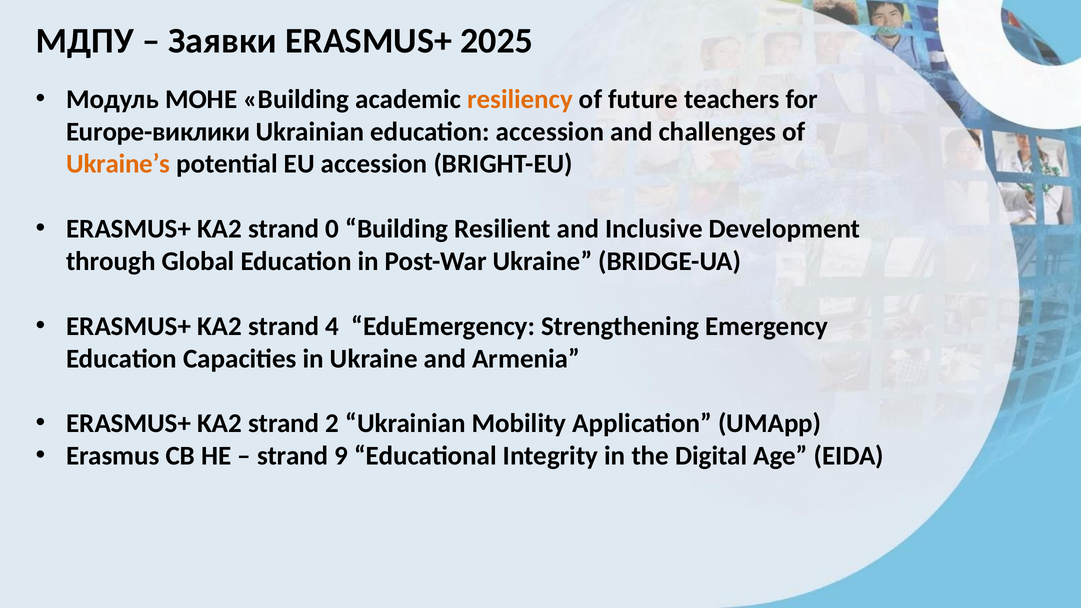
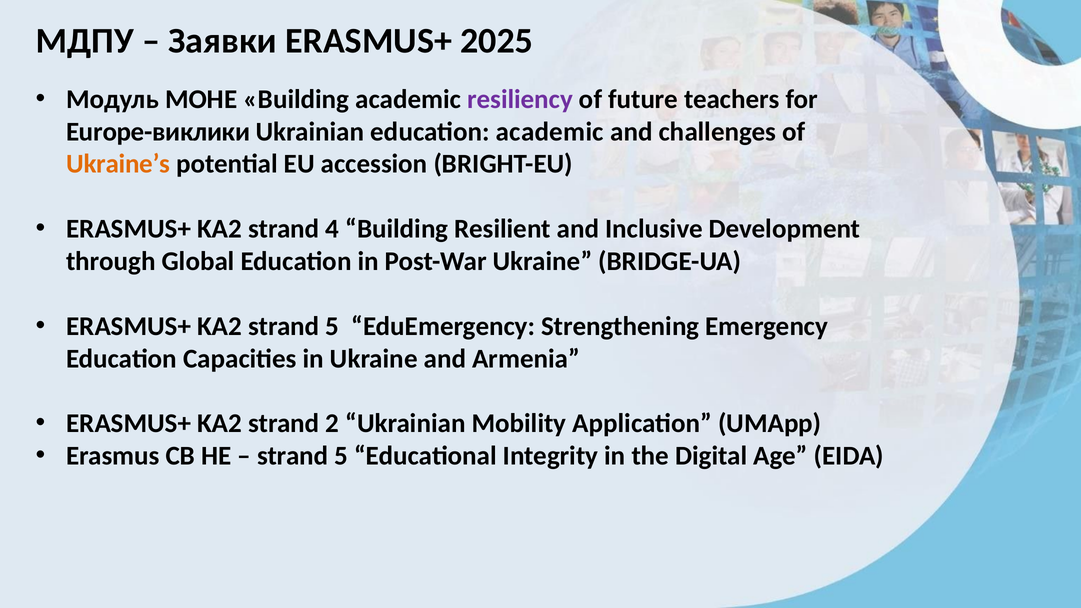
resiliency colour: orange -> purple
education accession: accession -> academic
0: 0 -> 4
KA2 strand 4: 4 -> 5
9 at (341, 456): 9 -> 5
